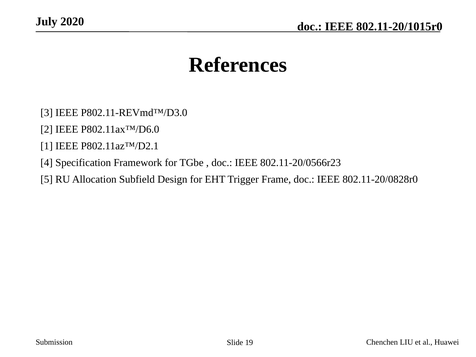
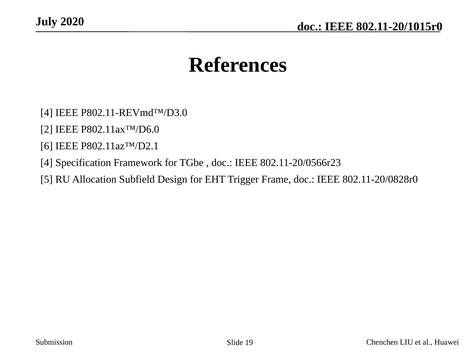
3 at (47, 113): 3 -> 4
1: 1 -> 6
